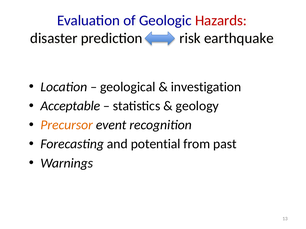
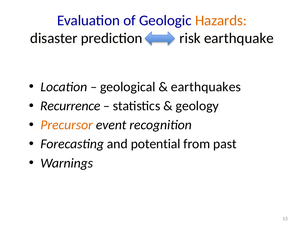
Hazards colour: red -> orange
investigation: investigation -> earthquakes
Acceptable: Acceptable -> Recurrence
